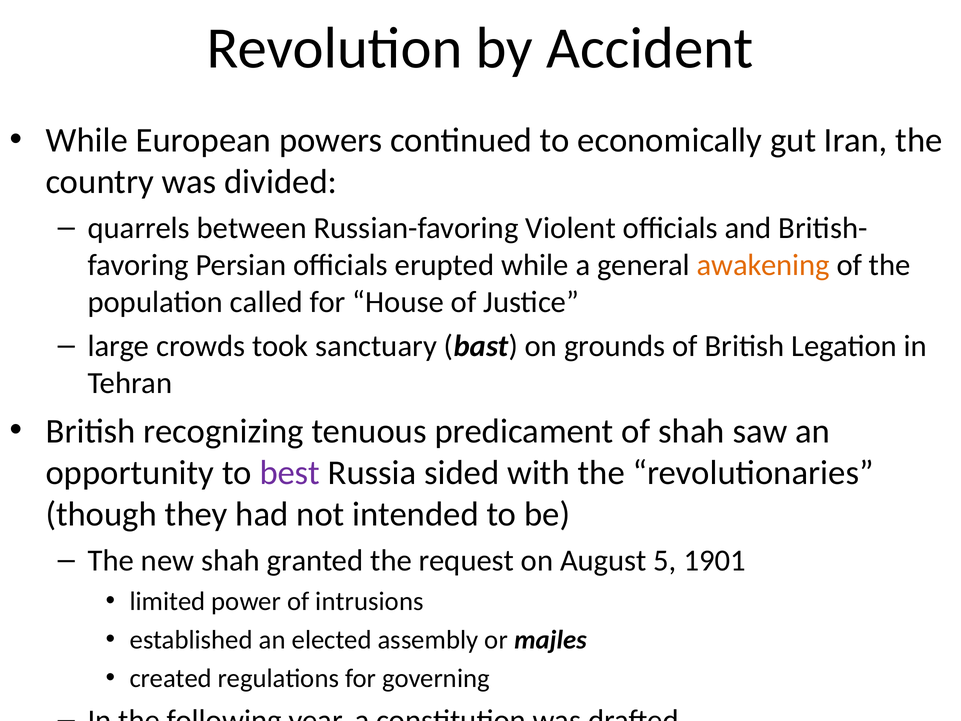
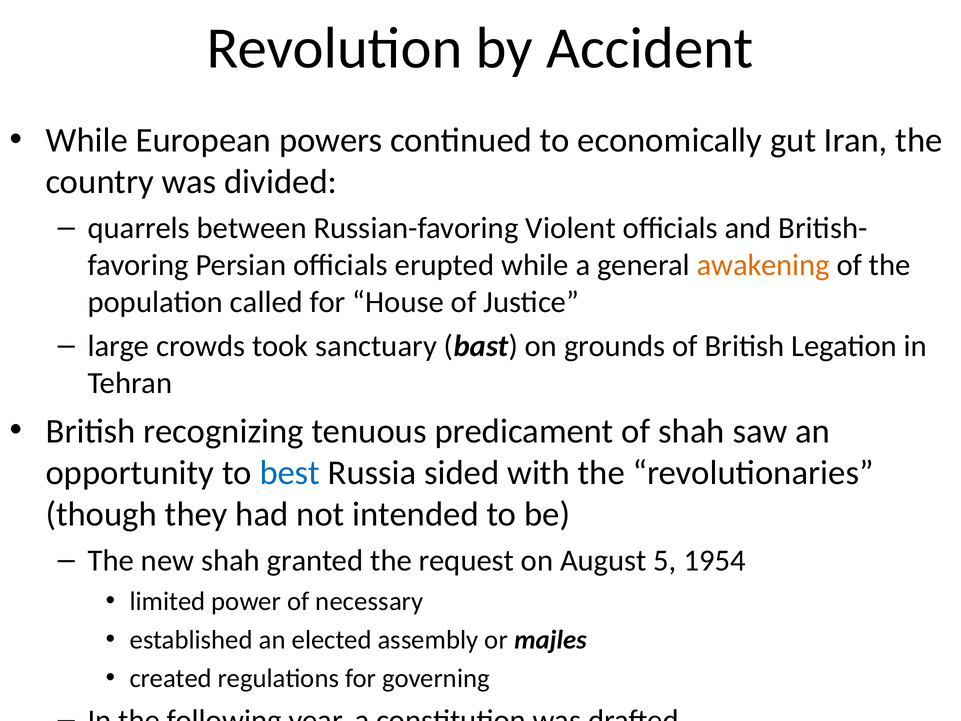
best colour: purple -> blue
1901: 1901 -> 1954
intrusions: intrusions -> necessary
